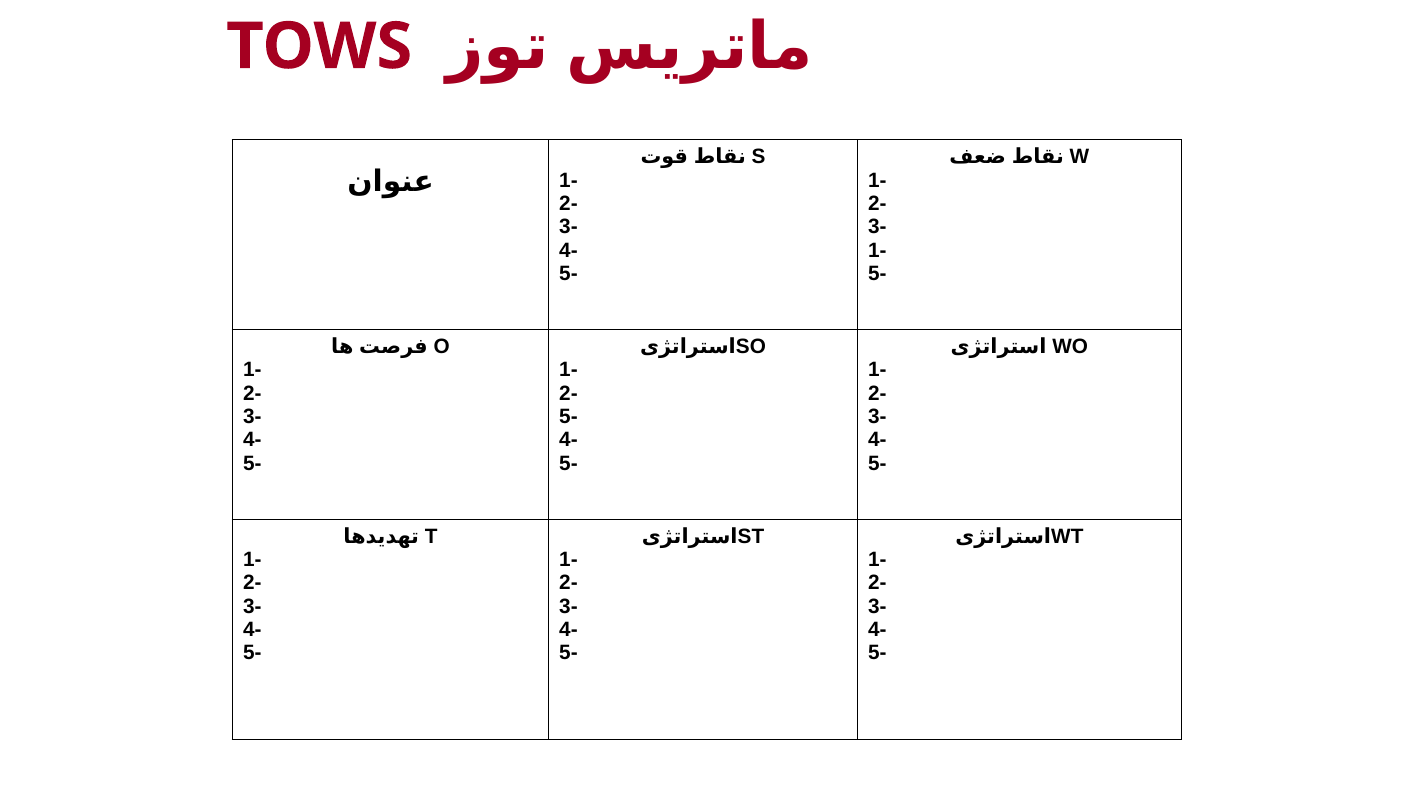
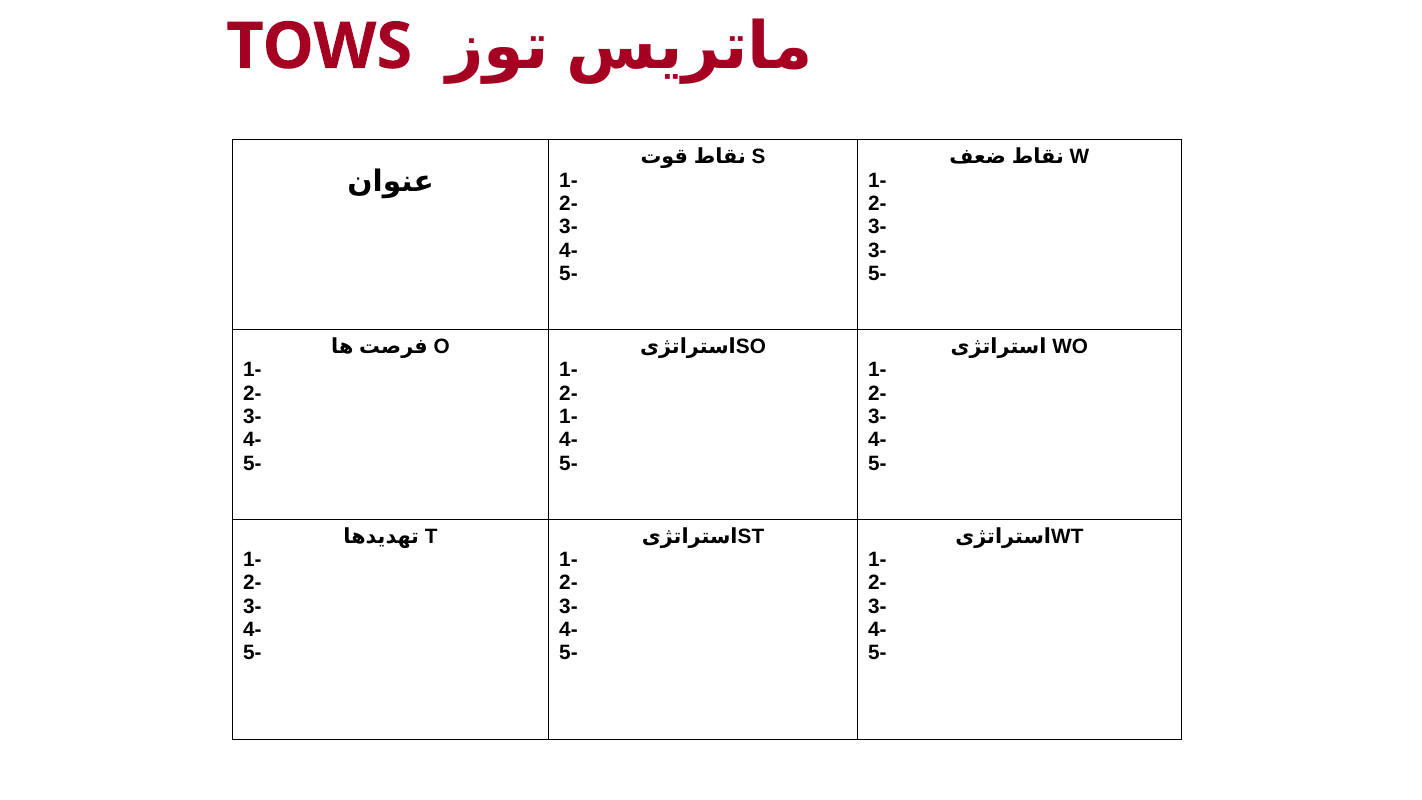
1- at (877, 250): 1- -> 3-
5- at (568, 417): 5- -> 1-
